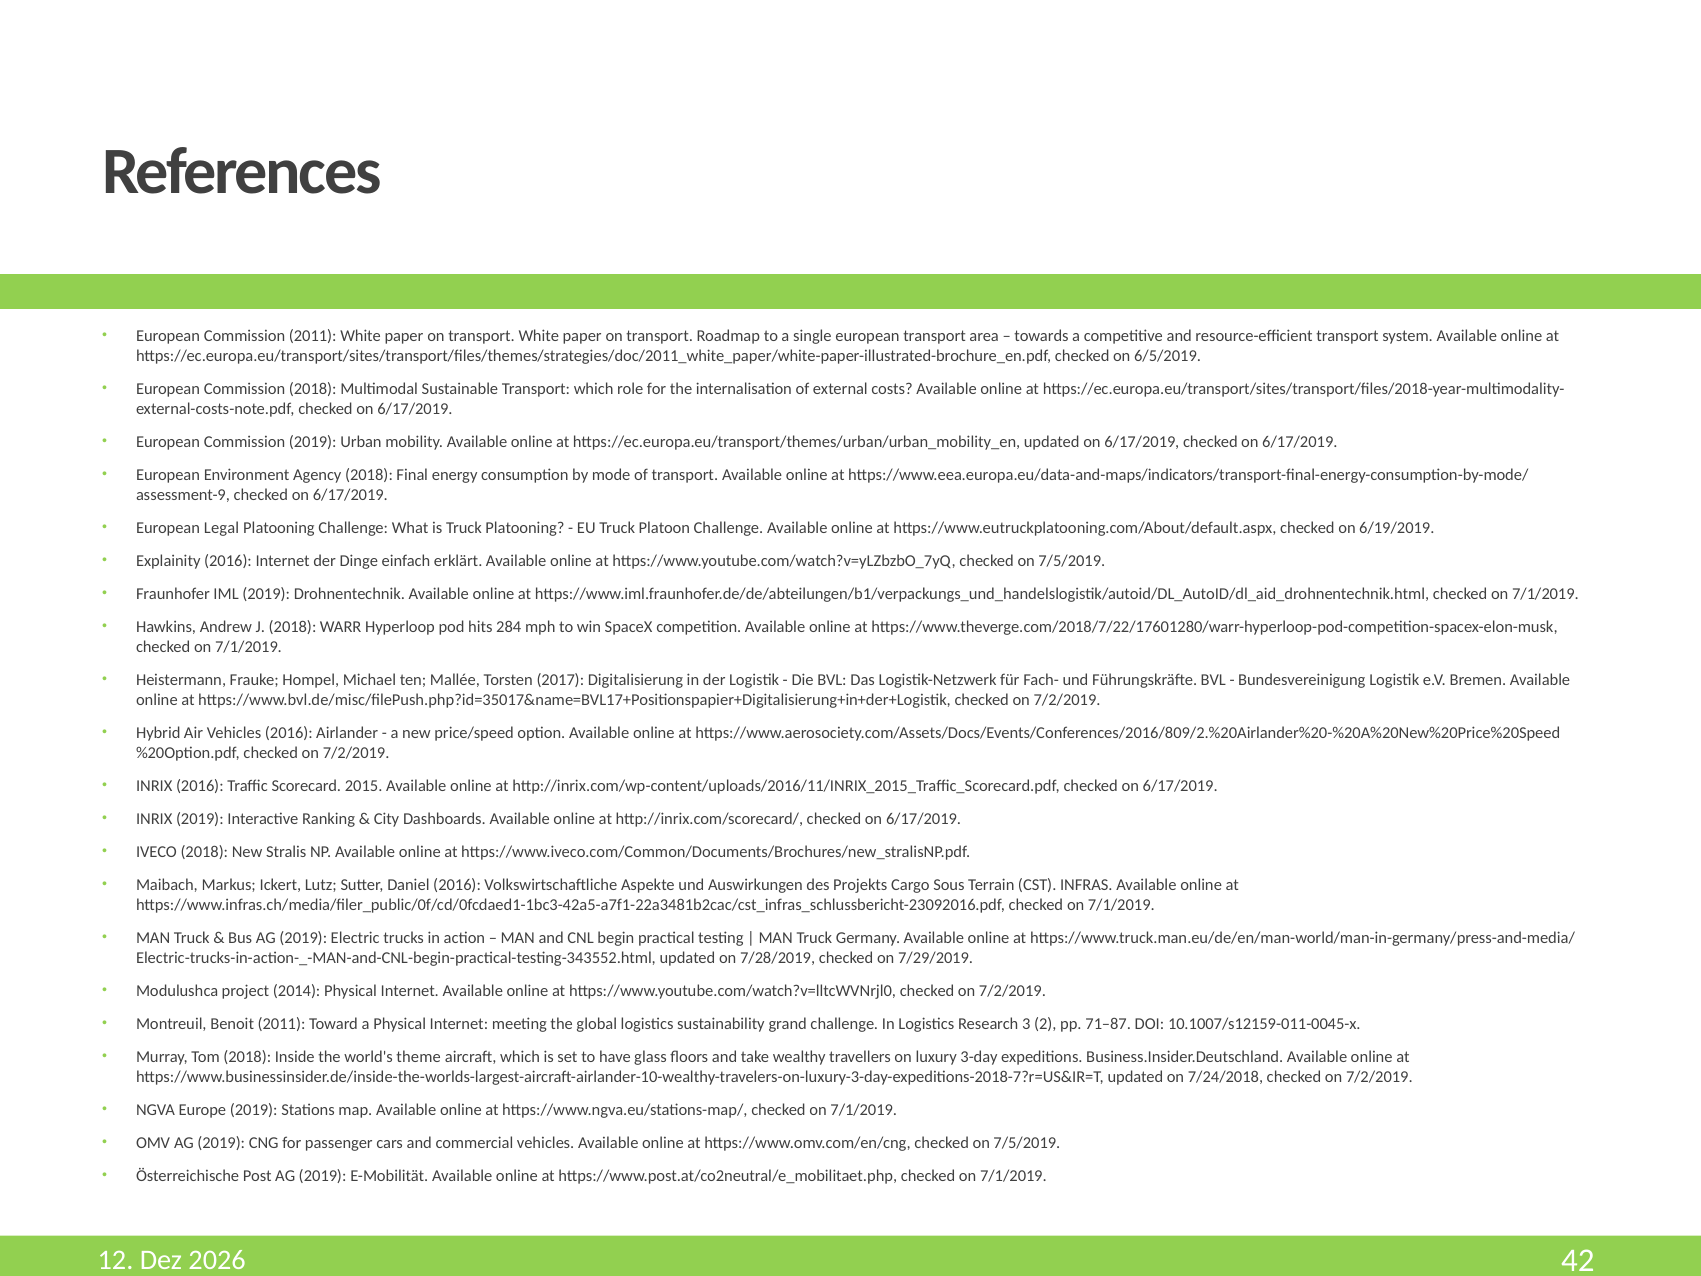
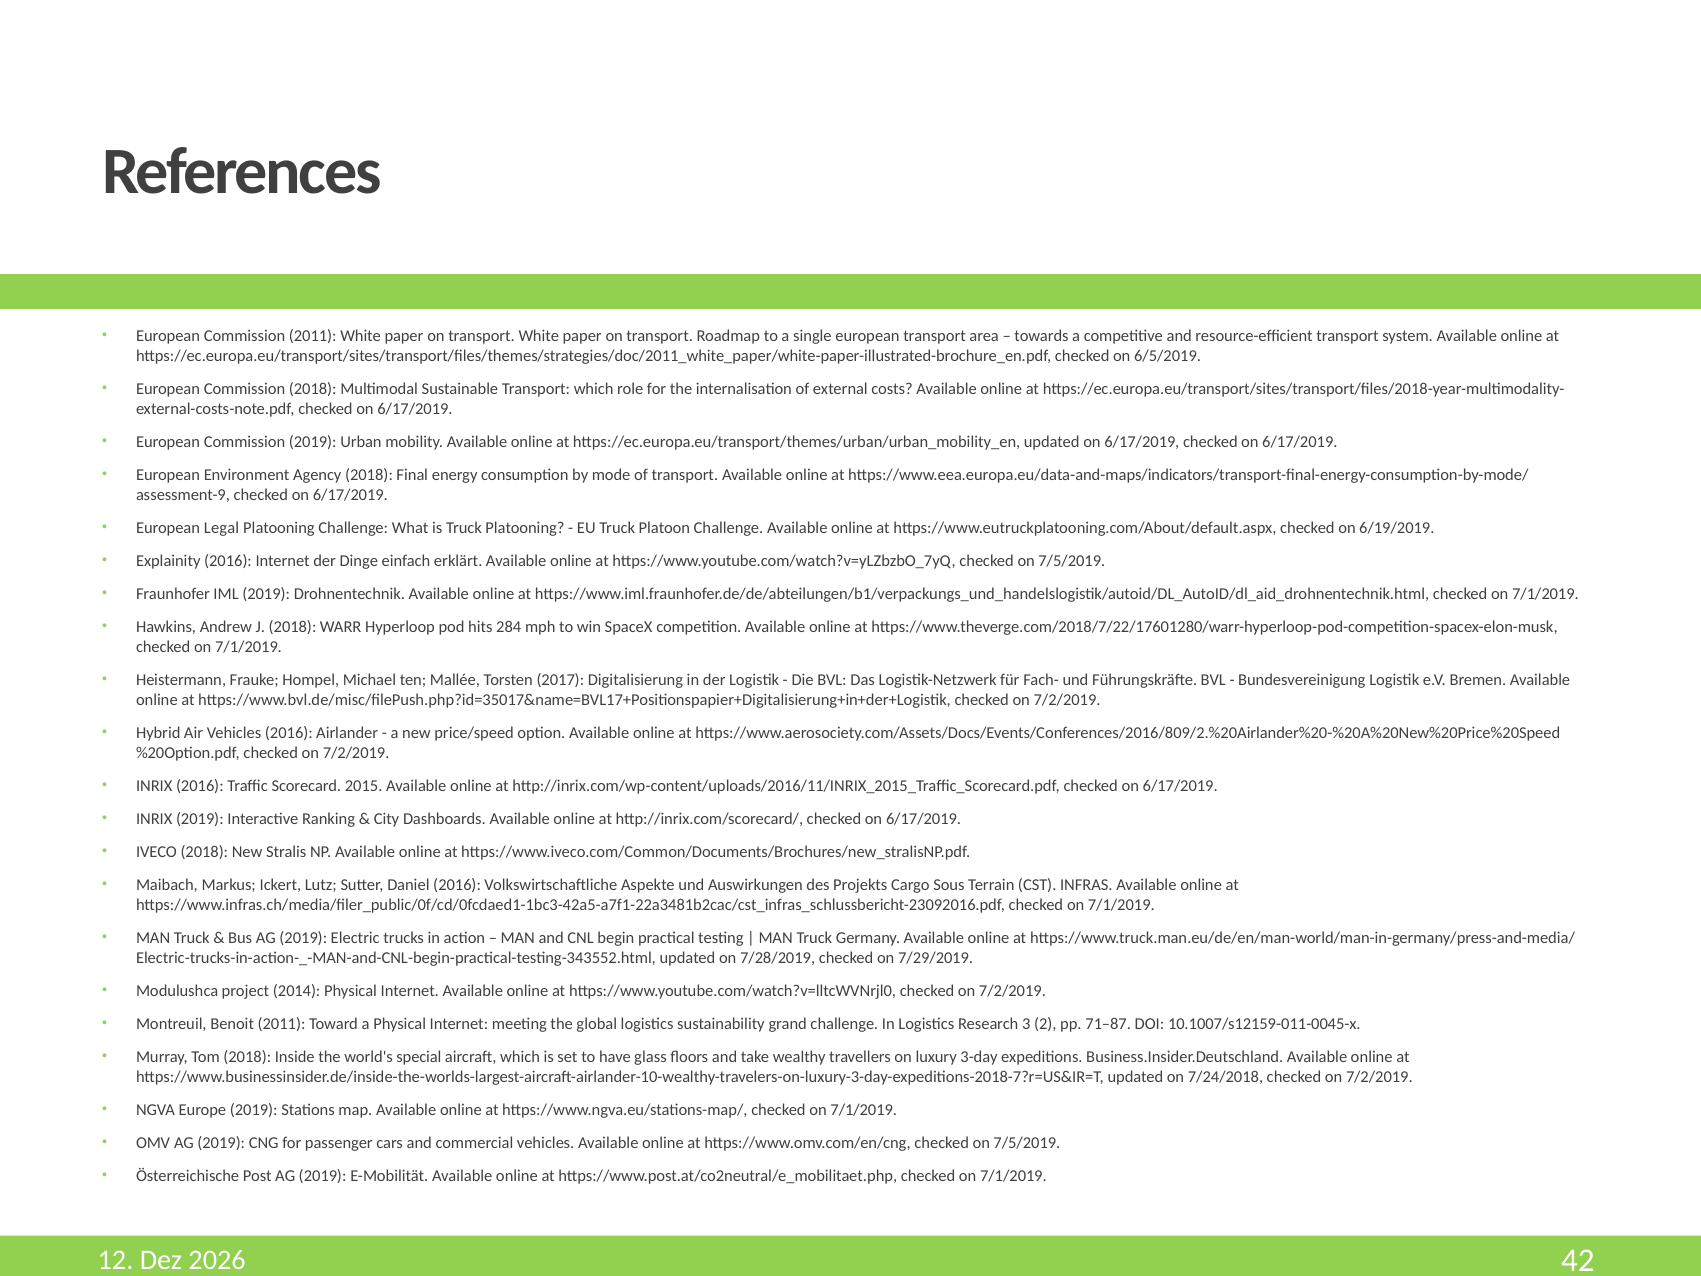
theme: theme -> special
